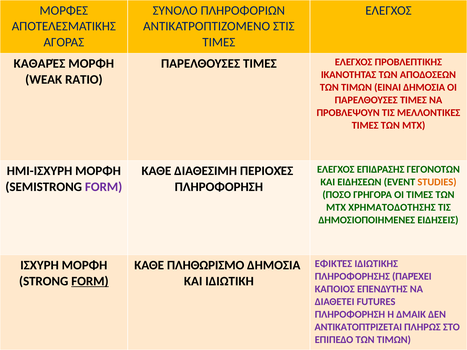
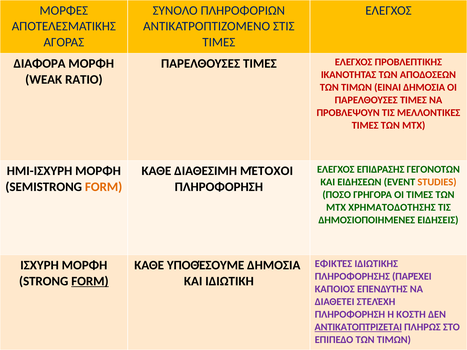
ΚΑΘΑΡΈΣ: ΚΑΘΑΡΈΣ -> ΔΙΑΦΟΡΑ
ΠΕΡΙΟΧΈΣ: ΠΕΡΙΟΧΈΣ -> ΜΈΤΟΧΟΙ
FORM at (104, 187) colour: purple -> orange
ΠΛΗΘΩΡΙΣΜΟ: ΠΛΗΘΩΡΙΣΜΟ -> ΥΠΟΘΈΣΟΥΜΕ
FUTURES: FUTURES -> ΣΤΕΛΈΧΗ
ΔΜΑΙΚ: ΔΜΑΙΚ -> ΚΟΣΤΗ
ΑΝΤΙΚΑΤΟΠΤΡΙΖΕΤΑΙ underline: none -> present
